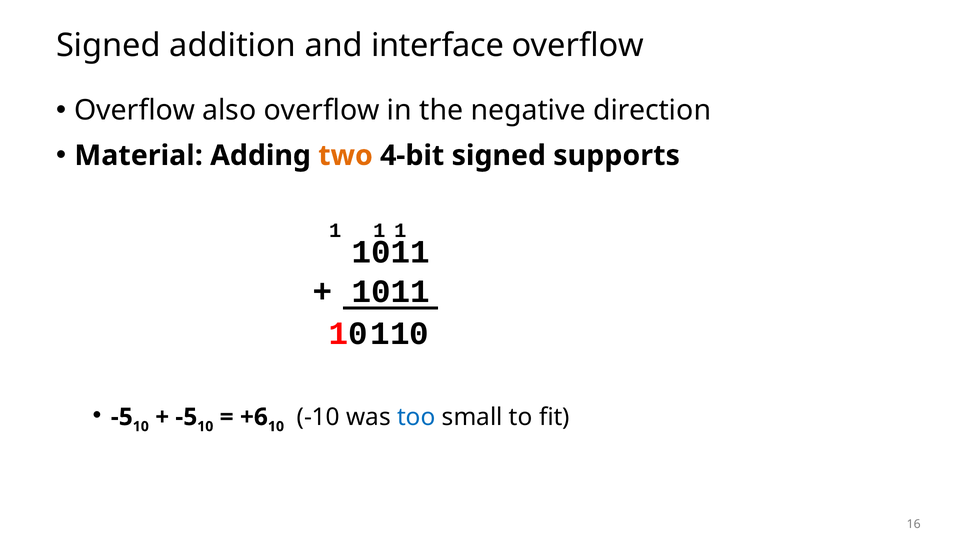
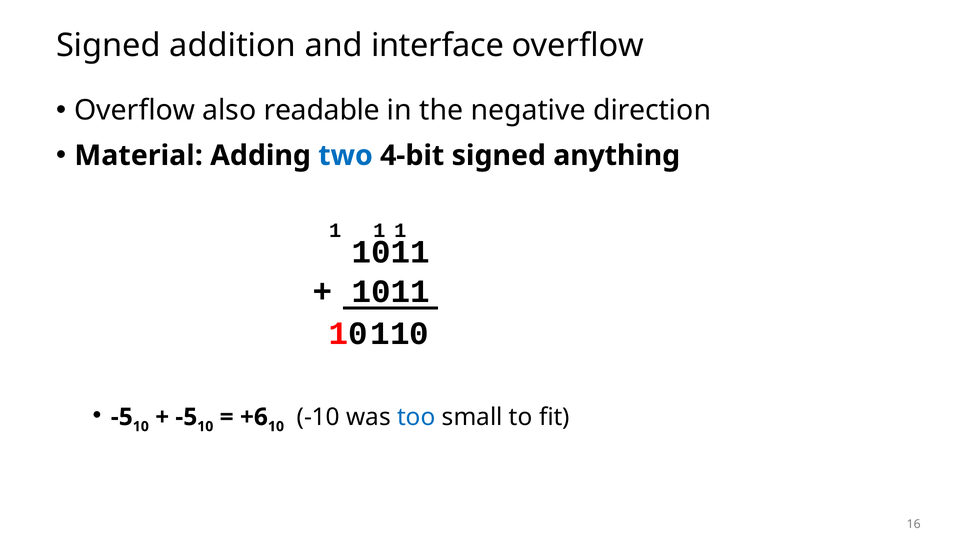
also overflow: overflow -> readable
two colour: orange -> blue
supports: supports -> anything
